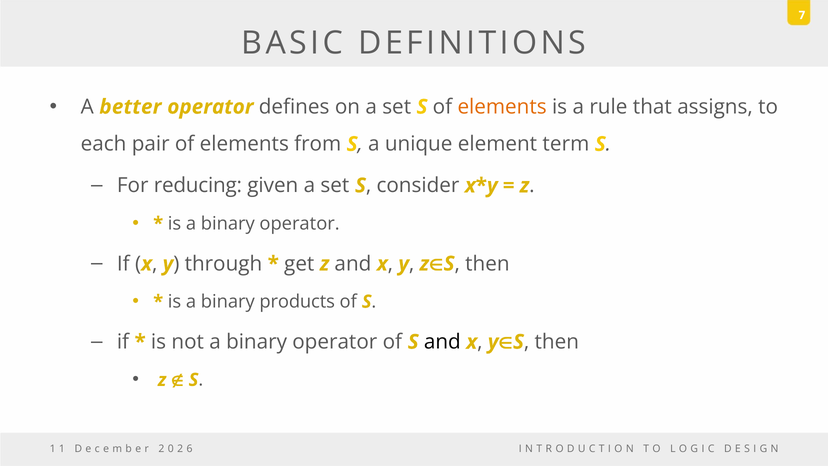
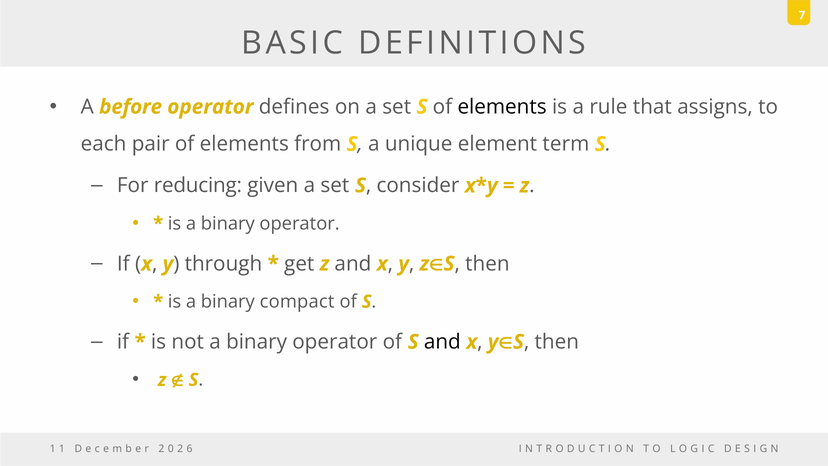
better: better -> before
elements at (502, 107) colour: orange -> black
products: products -> compact
